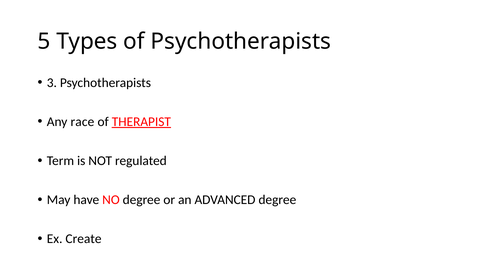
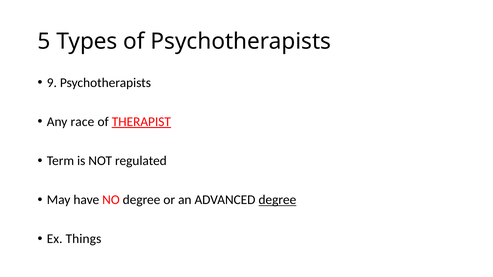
3: 3 -> 9
degree at (277, 200) underline: none -> present
Create: Create -> Things
